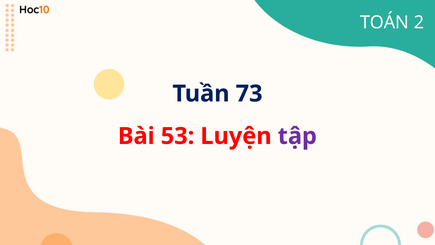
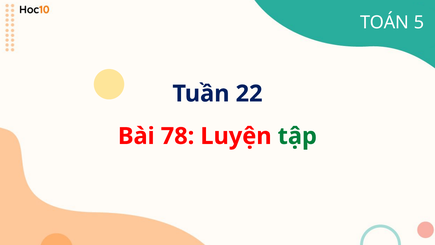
2: 2 -> 5
73: 73 -> 22
53: 53 -> 78
tập colour: purple -> green
